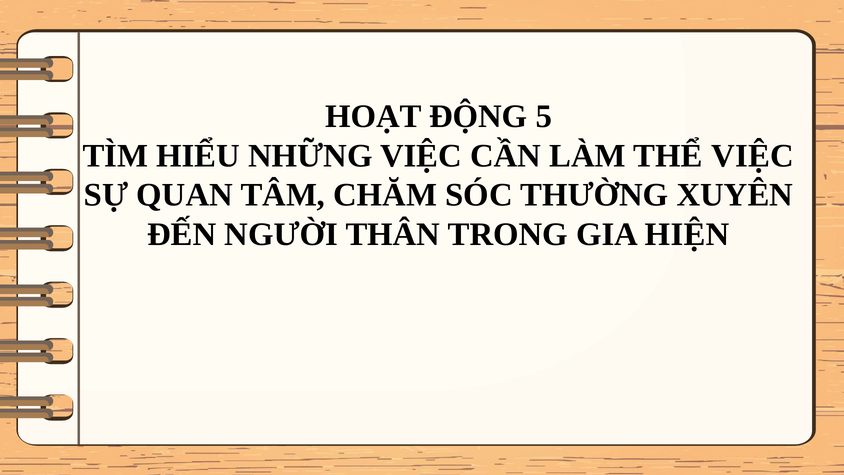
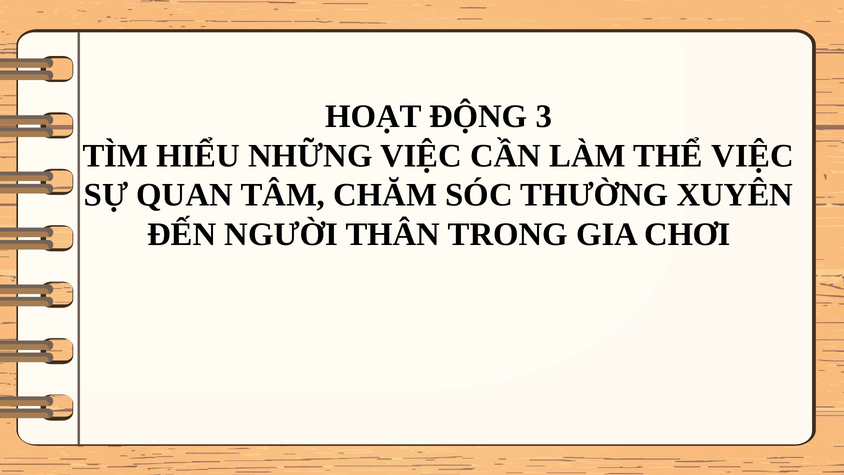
5: 5 -> 3
HIỆN: HIỆN -> CHƠI
